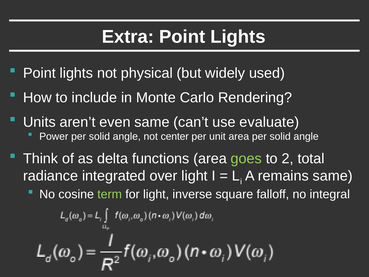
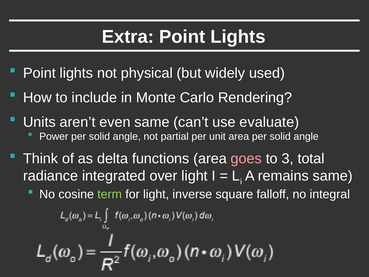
center: center -> partial
goes colour: light green -> pink
2: 2 -> 3
